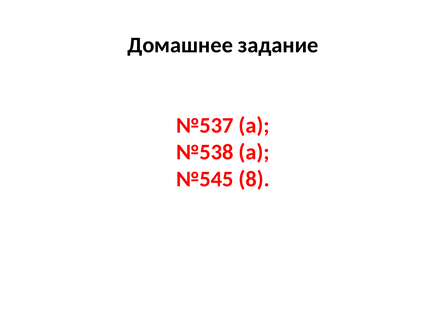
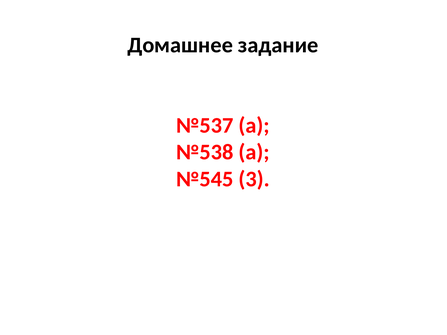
8: 8 -> 3
